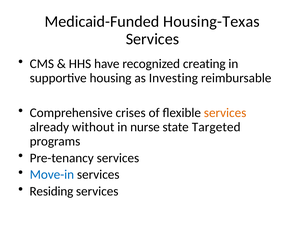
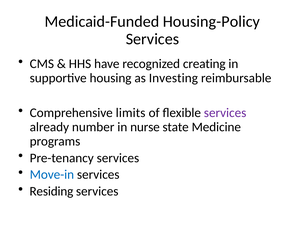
Housing-Texas: Housing-Texas -> Housing-Policy
crises: crises -> limits
services at (225, 113) colour: orange -> purple
without: without -> number
Targeted: Targeted -> Medicine
